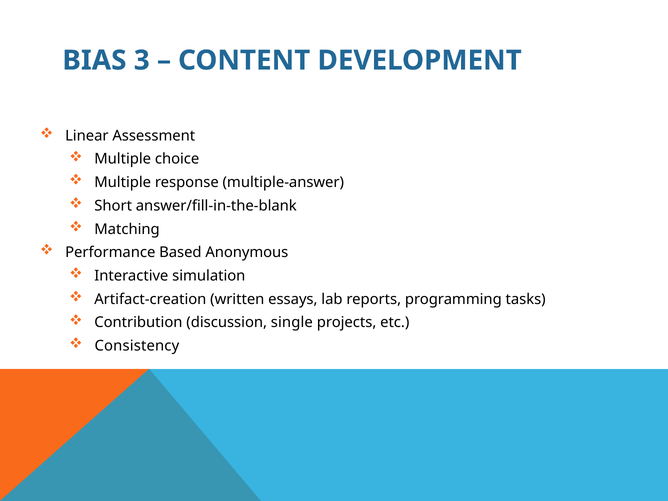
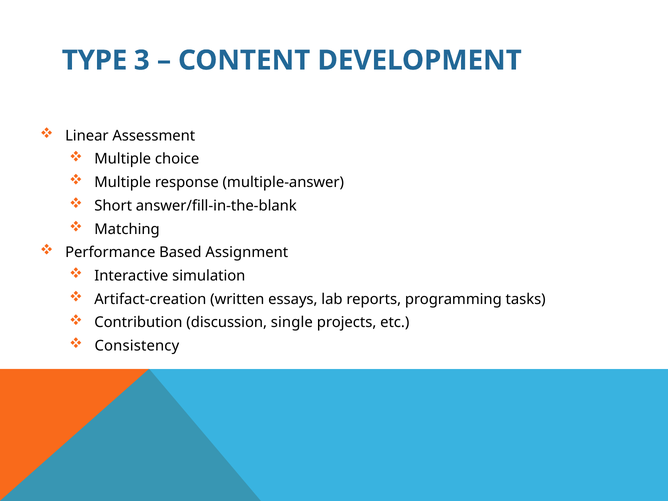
BIAS: BIAS -> TYPE
Anonymous: Anonymous -> Assignment
